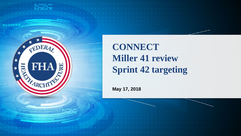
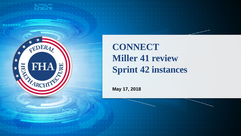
targeting: targeting -> instances
